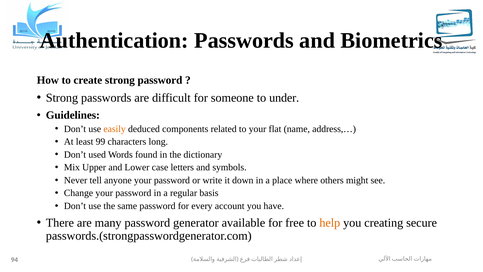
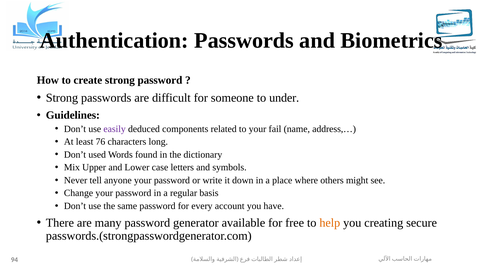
easily colour: orange -> purple
flat: flat -> fail
99: 99 -> 76
